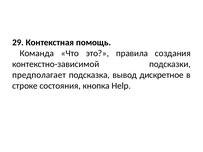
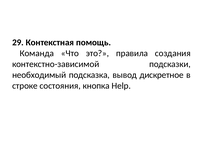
предполагает: предполагает -> необходимый
